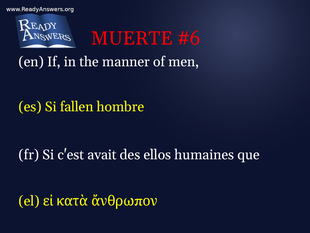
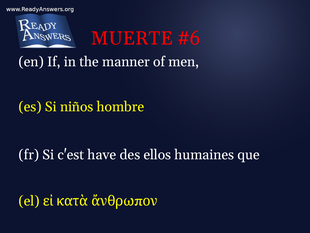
fallen: fallen -> niños
avait: avait -> have
